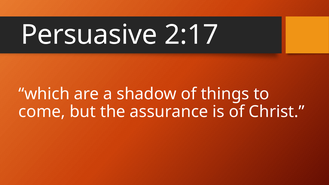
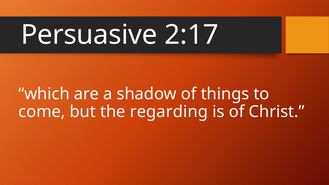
assurance: assurance -> regarding
